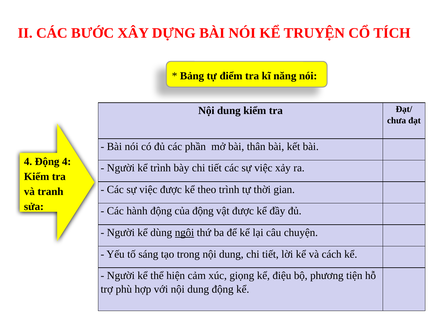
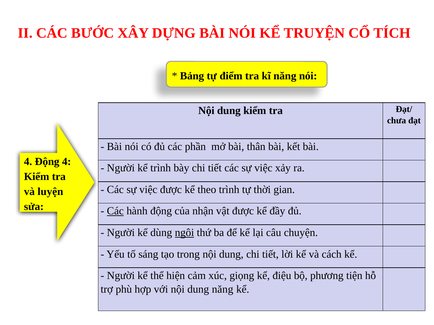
tranh: tranh -> luyện
Các at (115, 211) underline: none -> present
của động: động -> nhận
dung động: động -> năng
